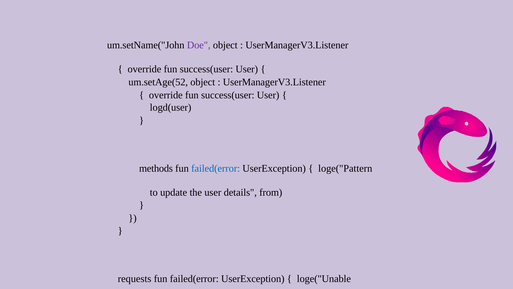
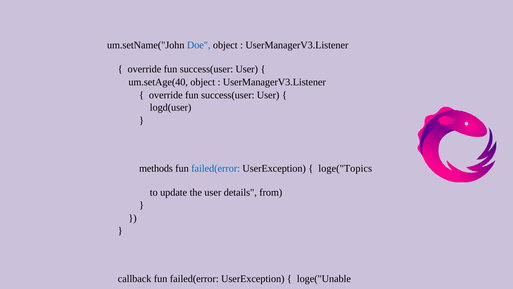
Doe colour: purple -> blue
um.setAge(52: um.setAge(52 -> um.setAge(40
loge("Pattern: loge("Pattern -> loge("Topics
requests: requests -> callback
